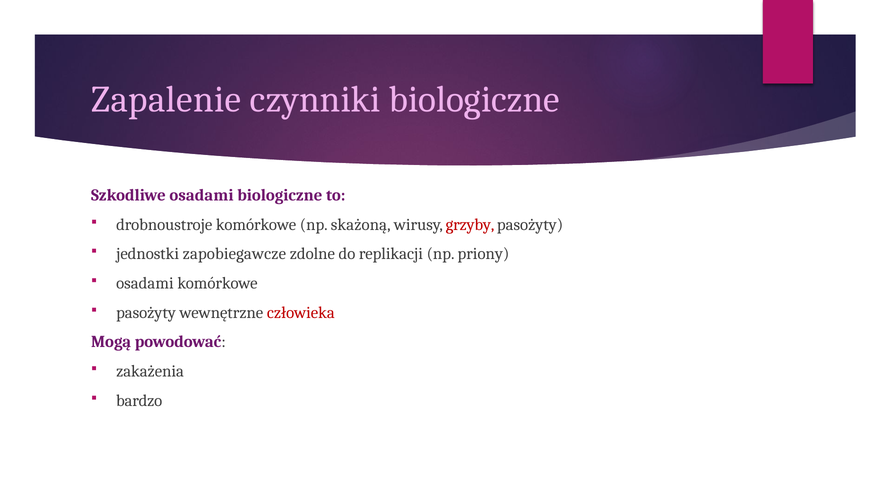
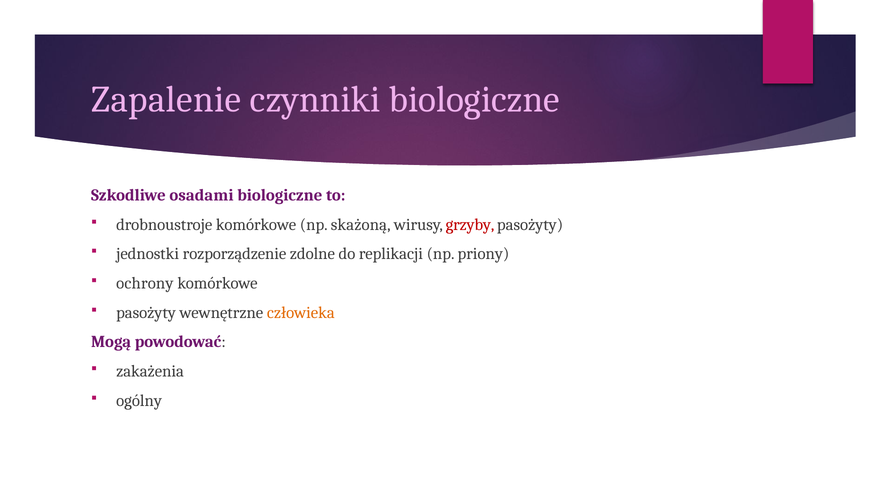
zapobiegawcze: zapobiegawcze -> rozporządzenie
osadami at (145, 283): osadami -> ochrony
człowieka colour: red -> orange
bardzo: bardzo -> ogólny
